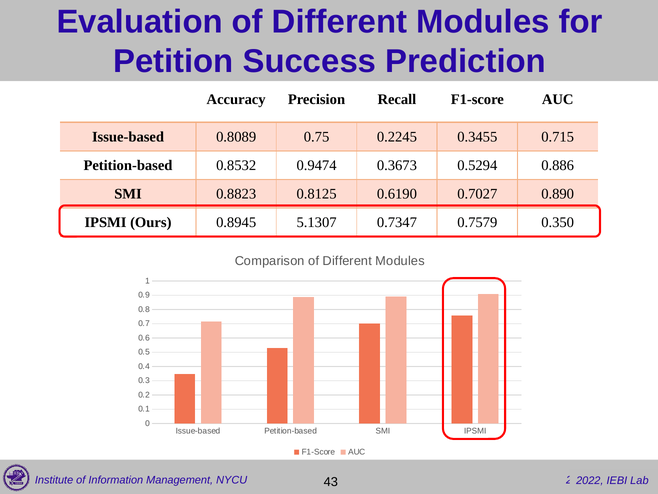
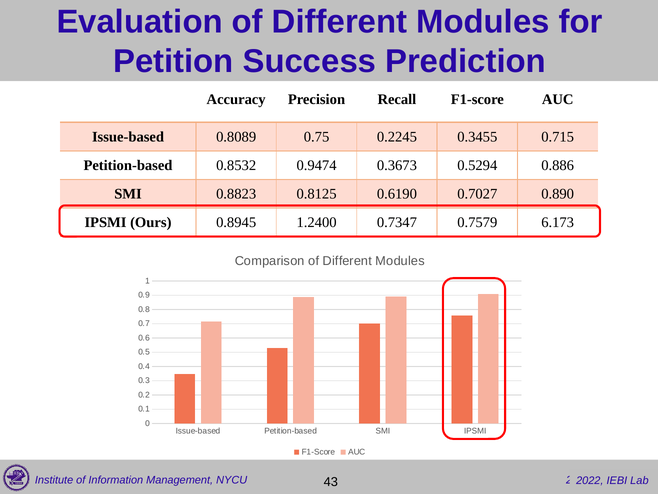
5.1307: 5.1307 -> 1.2400
0.350: 0.350 -> 6.173
